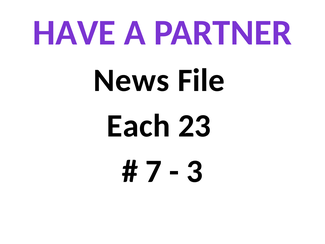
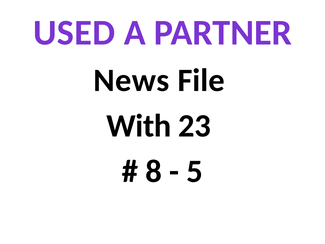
HAVE: HAVE -> USED
Each: Each -> With
7: 7 -> 8
3: 3 -> 5
